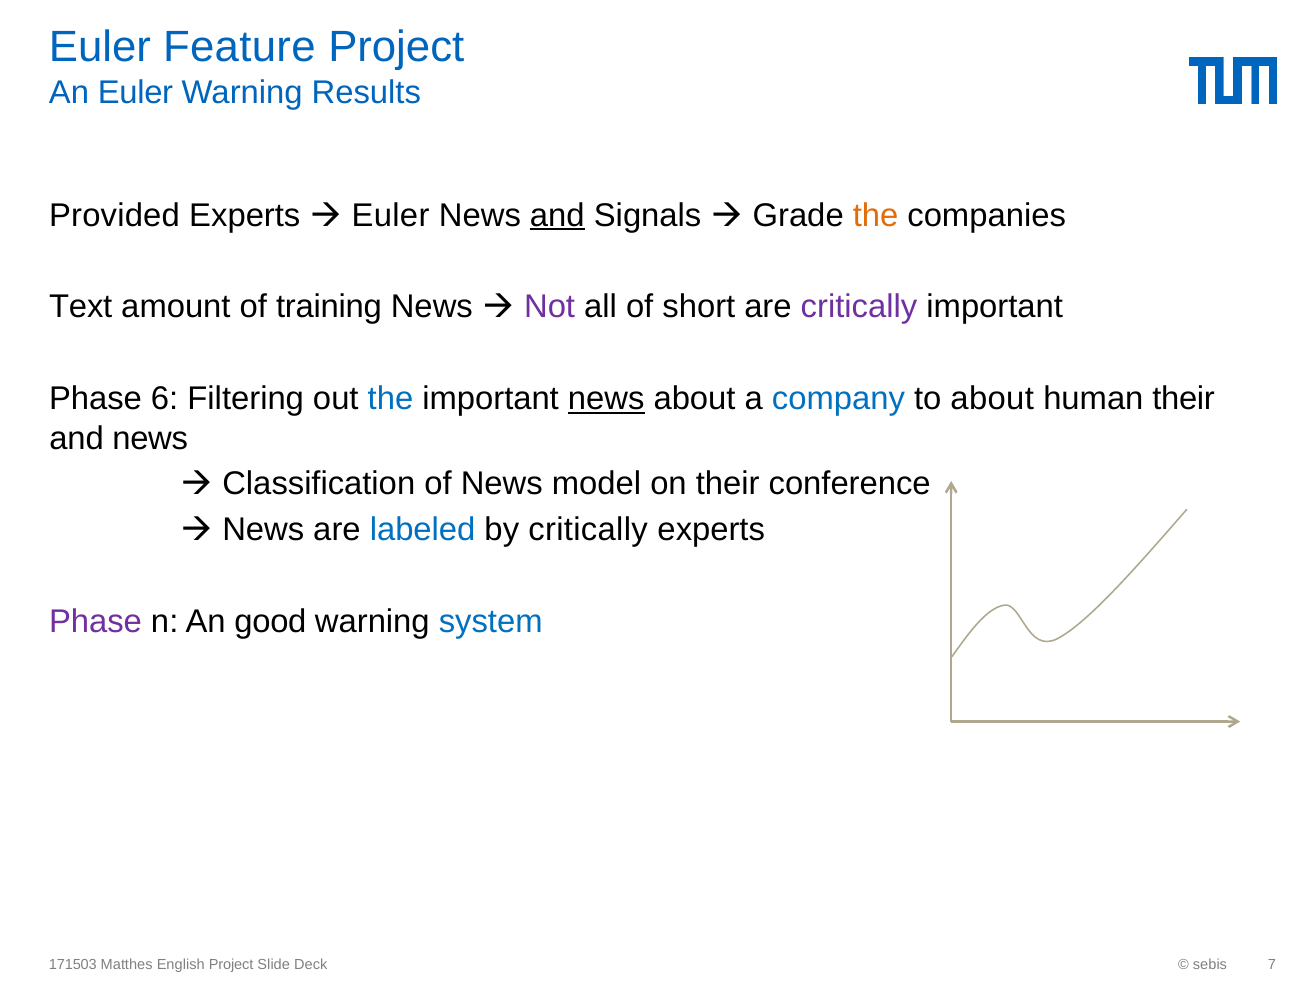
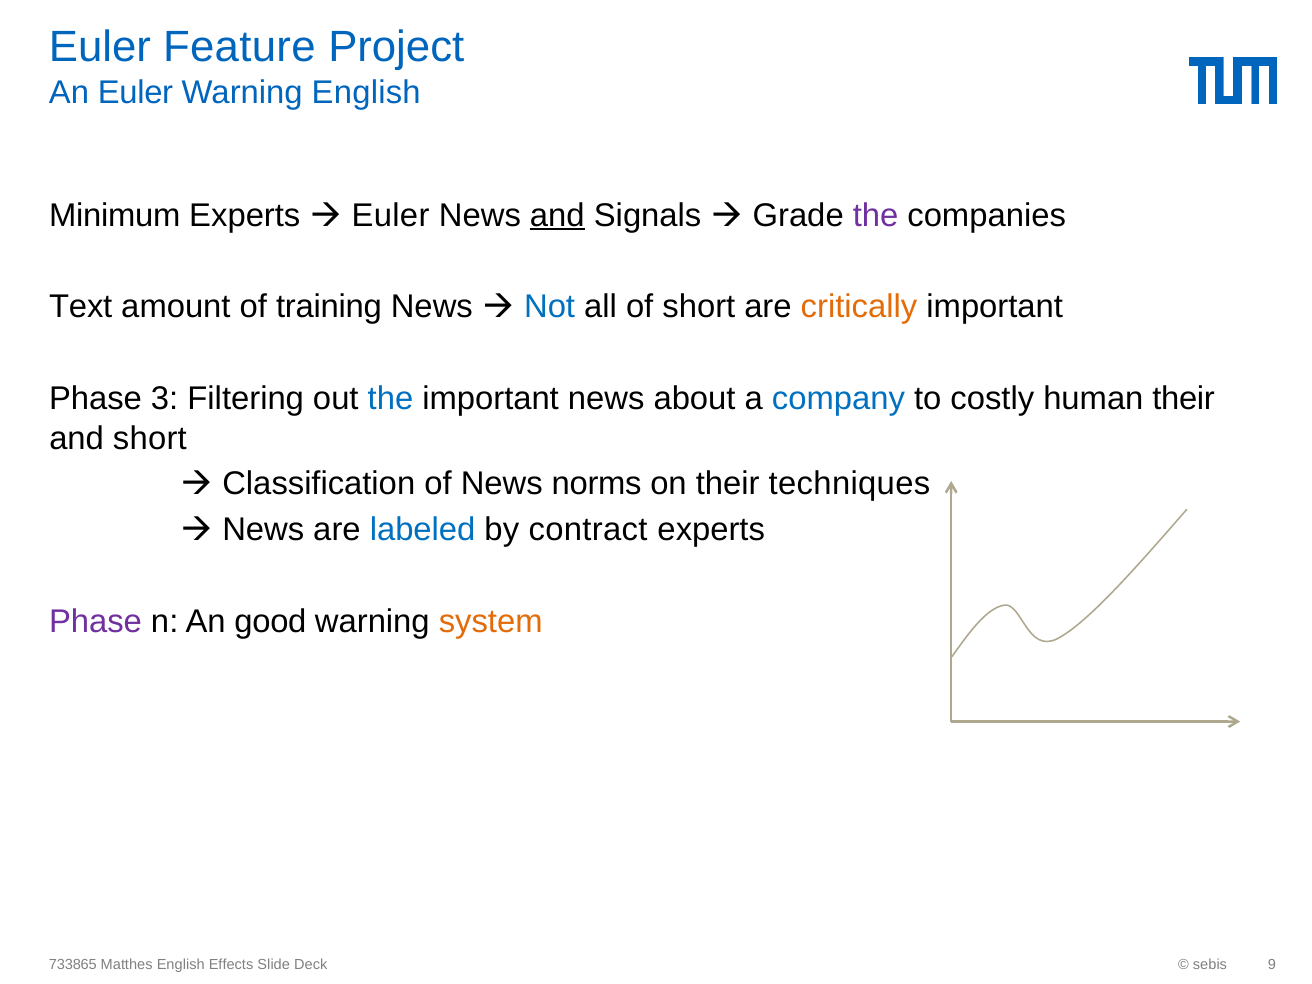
Warning Results: Results -> English
Provided: Provided -> Minimum
the at (876, 215) colour: orange -> purple
Not colour: purple -> blue
critically at (859, 307) colour: purple -> orange
6: 6 -> 3
news at (606, 399) underline: present -> none
to about: about -> costly
and news: news -> short
model: model -> norms
conference: conference -> techniques
by critically: critically -> contract
system colour: blue -> orange
171503: 171503 -> 733865
English Project: Project -> Effects
7: 7 -> 9
